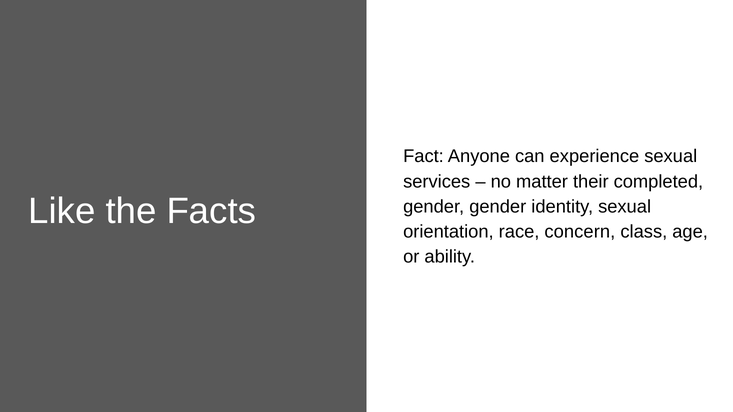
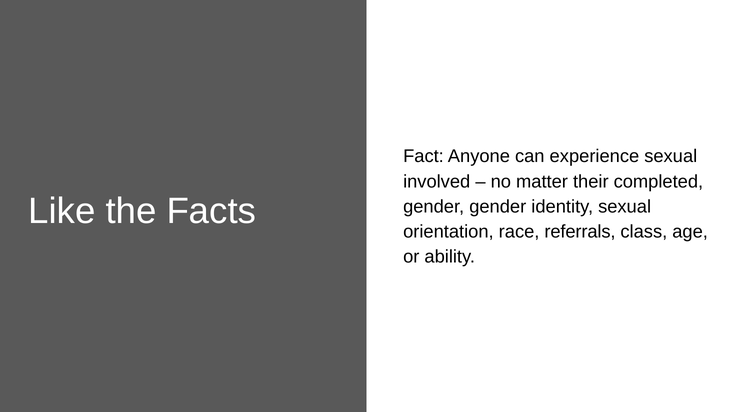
services: services -> involved
concern: concern -> referrals
